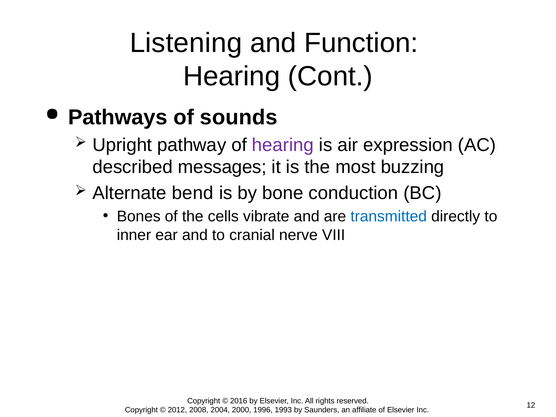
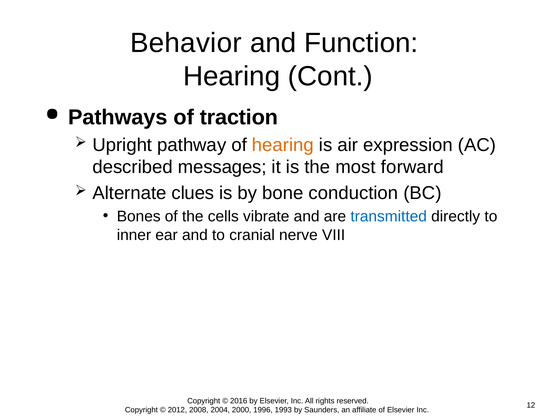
Listening: Listening -> Behavior
sounds: sounds -> traction
hearing at (283, 145) colour: purple -> orange
buzzing: buzzing -> forward
bend: bend -> clues
